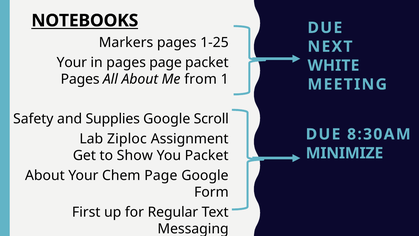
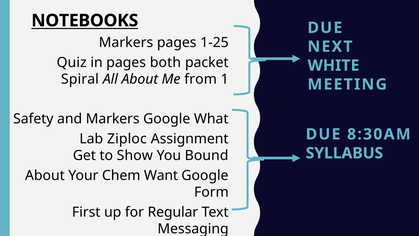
Your at (72, 62): Your -> Quiz
pages page: page -> both
Pages at (80, 79): Pages -> Spiral
and Supplies: Supplies -> Markers
Scroll: Scroll -> What
MINIMIZE: MINIMIZE -> SYLLABUS
You Packet: Packet -> Bound
Chem Page: Page -> Want
